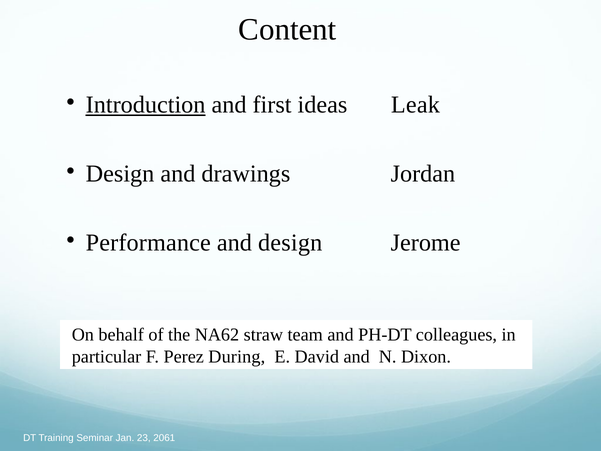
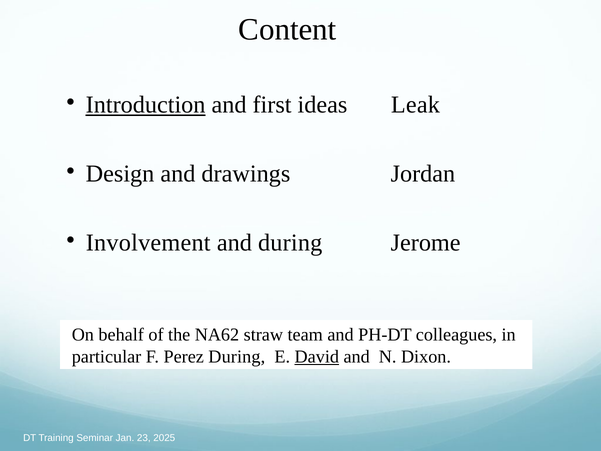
Performance: Performance -> Involvement
and design: design -> during
David underline: none -> present
2061: 2061 -> 2025
